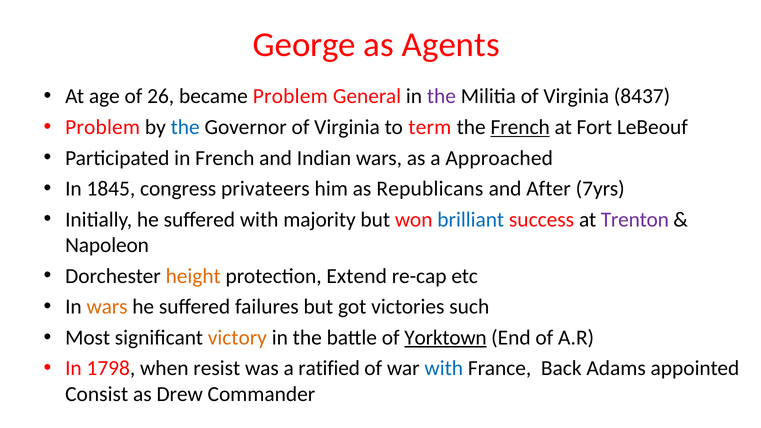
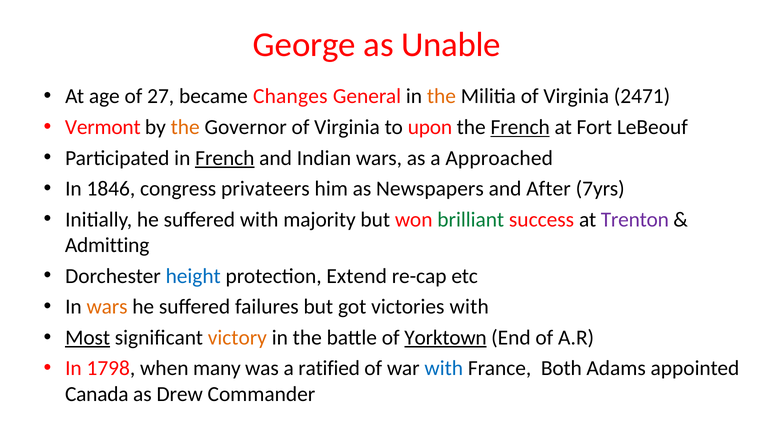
Agents: Agents -> Unable
26: 26 -> 27
became Problem: Problem -> Changes
the at (441, 96) colour: purple -> orange
8437: 8437 -> 2471
Problem at (103, 127): Problem -> Vermont
the at (185, 127) colour: blue -> orange
term: term -> upon
French at (225, 158) underline: none -> present
1845: 1845 -> 1846
Republicans: Republicans -> Newspapers
brilliant colour: blue -> green
Napoleon: Napoleon -> Admitting
height colour: orange -> blue
victories such: such -> with
Most underline: none -> present
resist: resist -> many
Back: Back -> Both
Consist: Consist -> Canada
